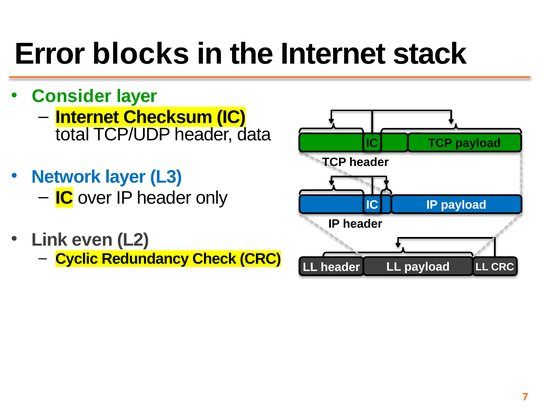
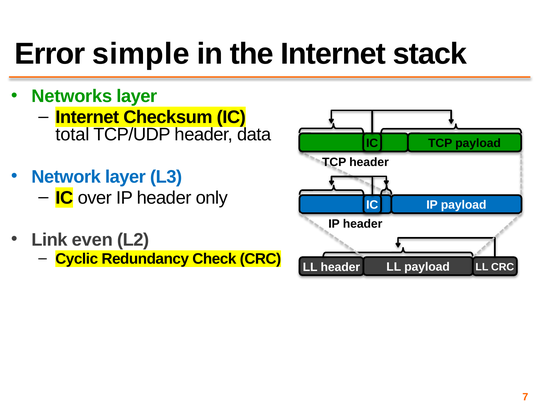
blocks: blocks -> simple
Consider: Consider -> Networks
